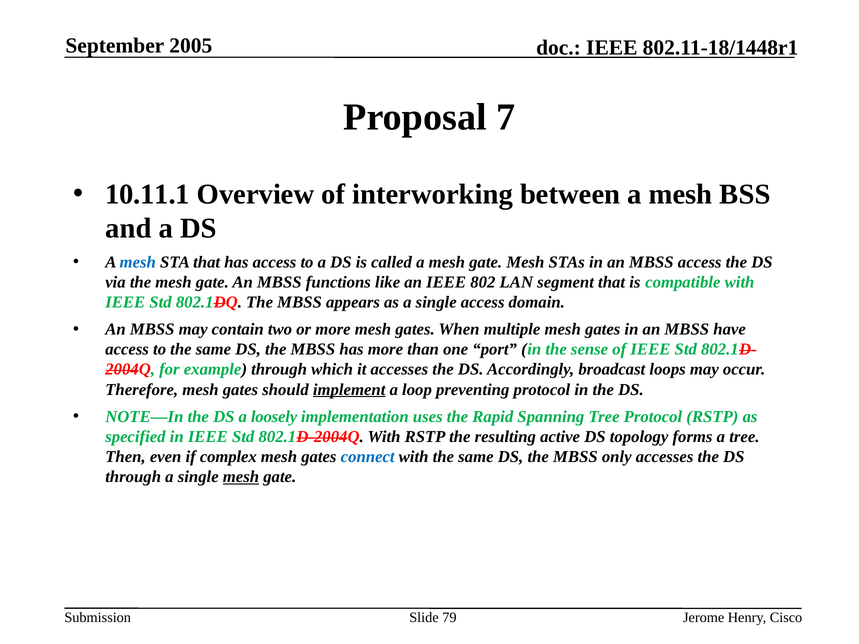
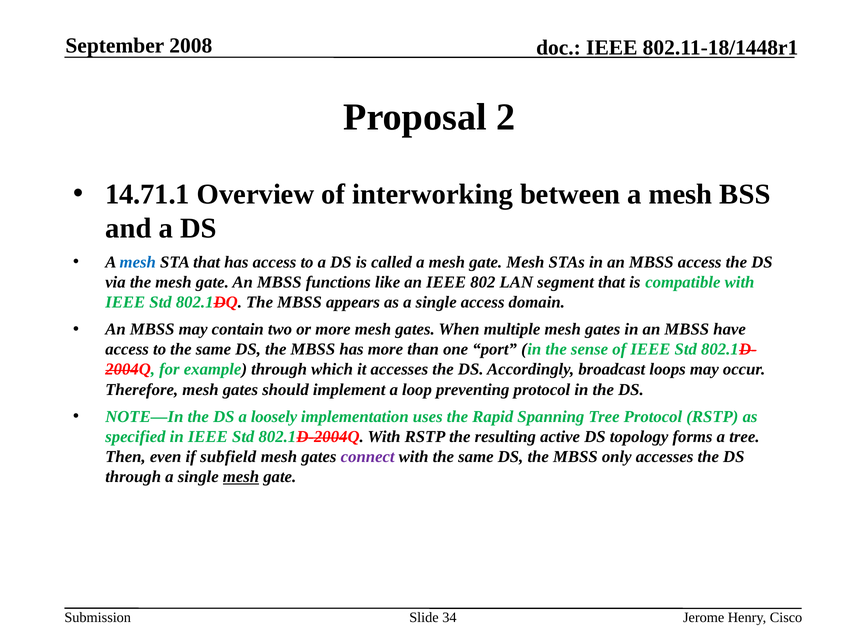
2005: 2005 -> 2008
7: 7 -> 2
10.11.1: 10.11.1 -> 14.71.1
implement underline: present -> none
complex: complex -> subfield
connect colour: blue -> purple
79: 79 -> 34
